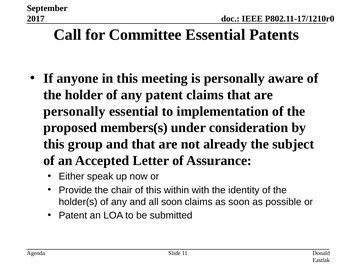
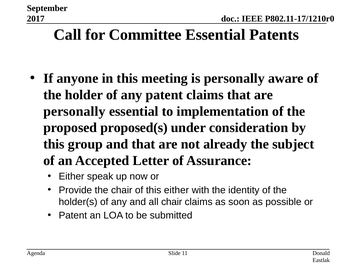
members(s: members(s -> proposed(s
this within: within -> either
all soon: soon -> chair
